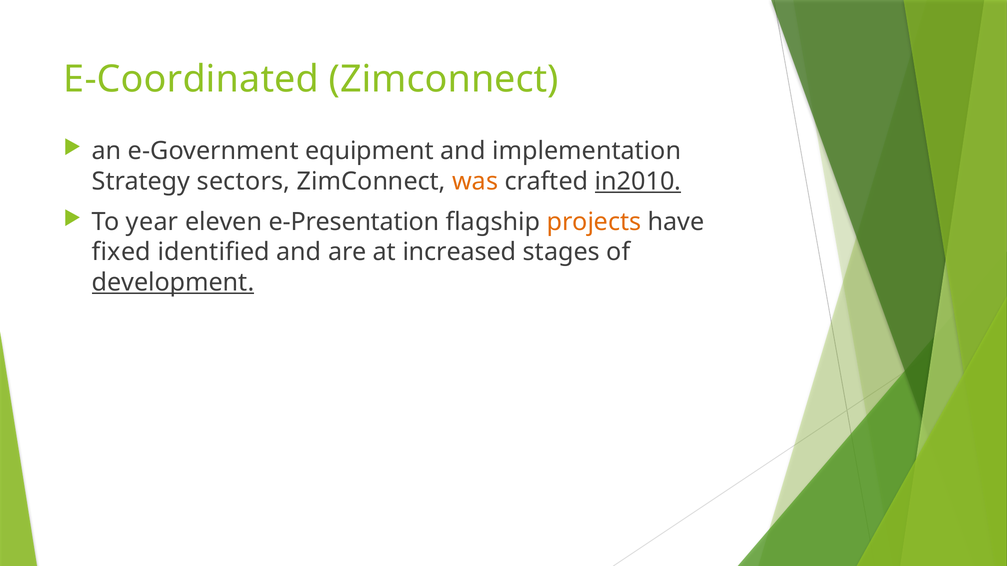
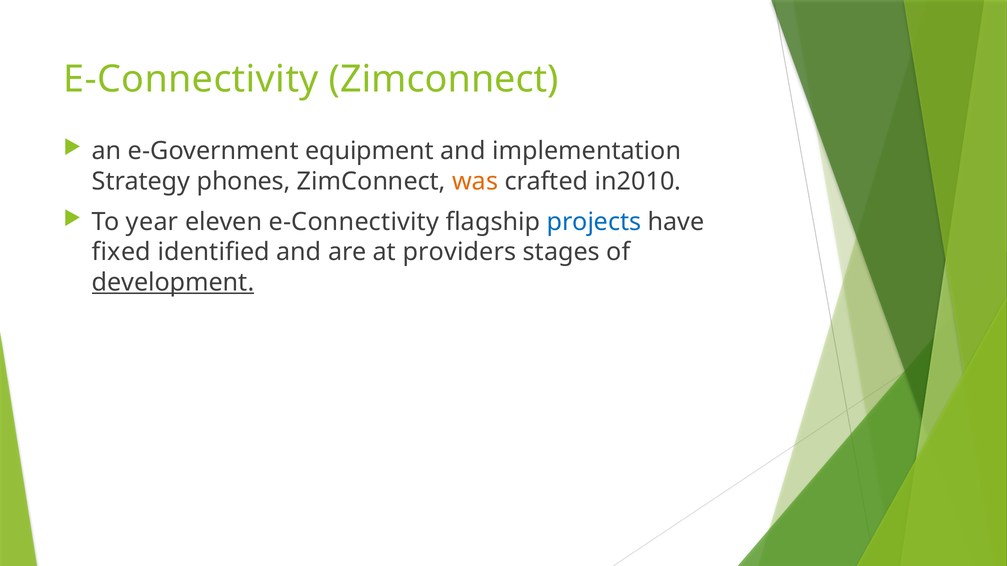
E-Coordinated at (191, 79): E-Coordinated -> E-Connectivity
sectors: sectors -> phones
in2010 underline: present -> none
eleven e-Presentation: e-Presentation -> e-Connectivity
projects colour: orange -> blue
increased: increased -> providers
